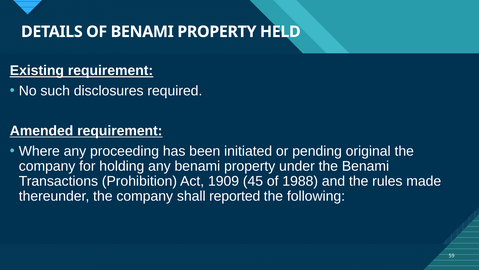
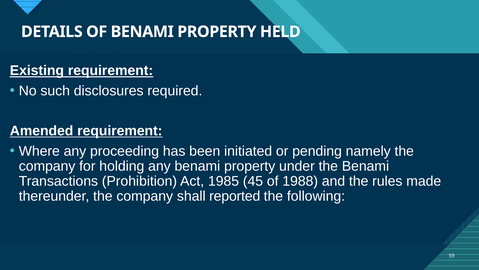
original: original -> namely
1909: 1909 -> 1985
